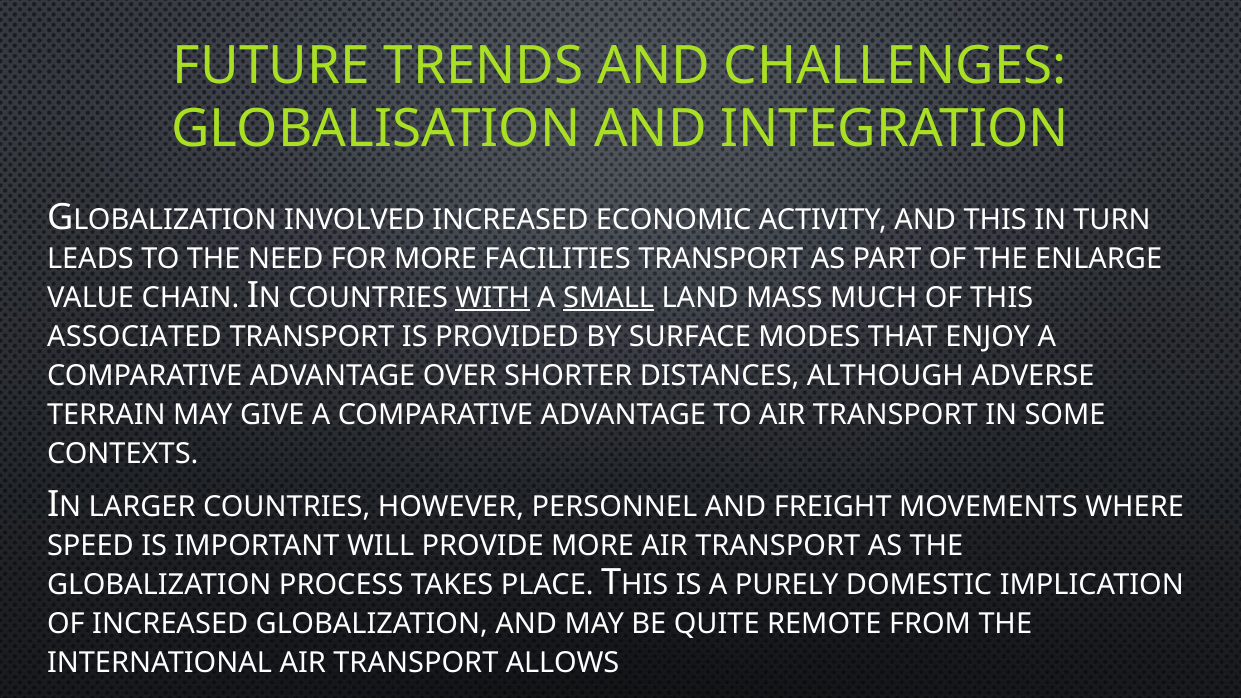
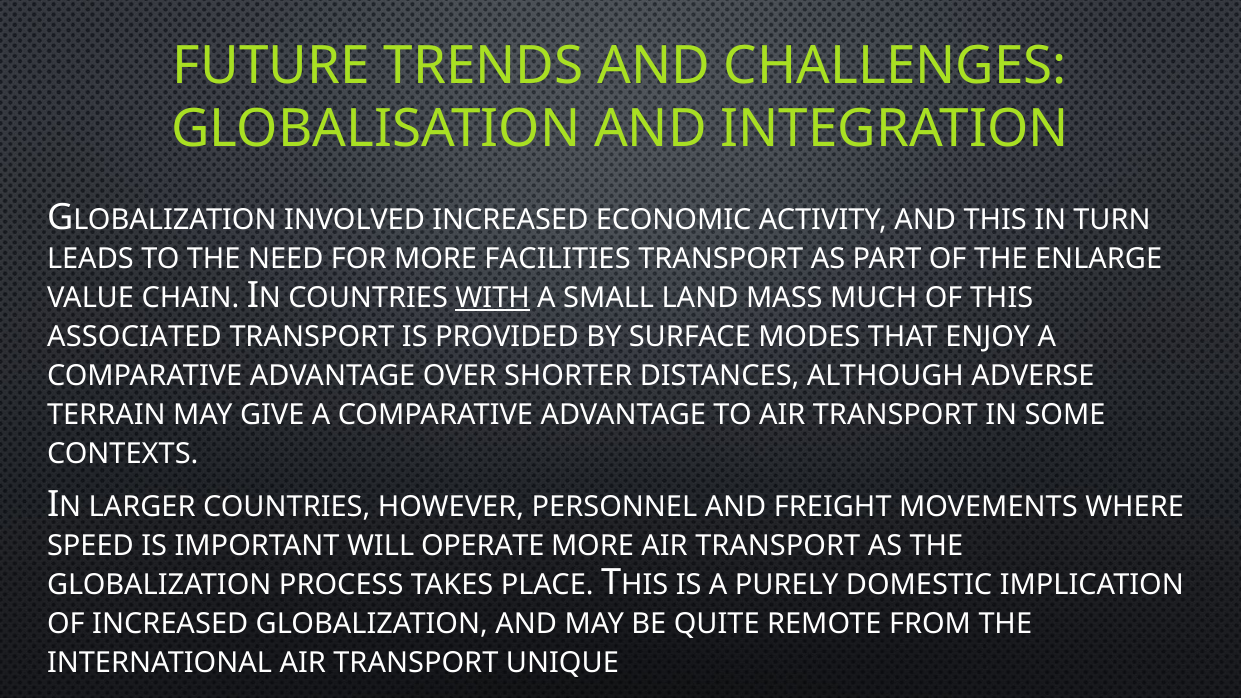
SMALL underline: present -> none
PROVIDE: PROVIDE -> OPERATE
ALLOWS: ALLOWS -> UNIQUE
